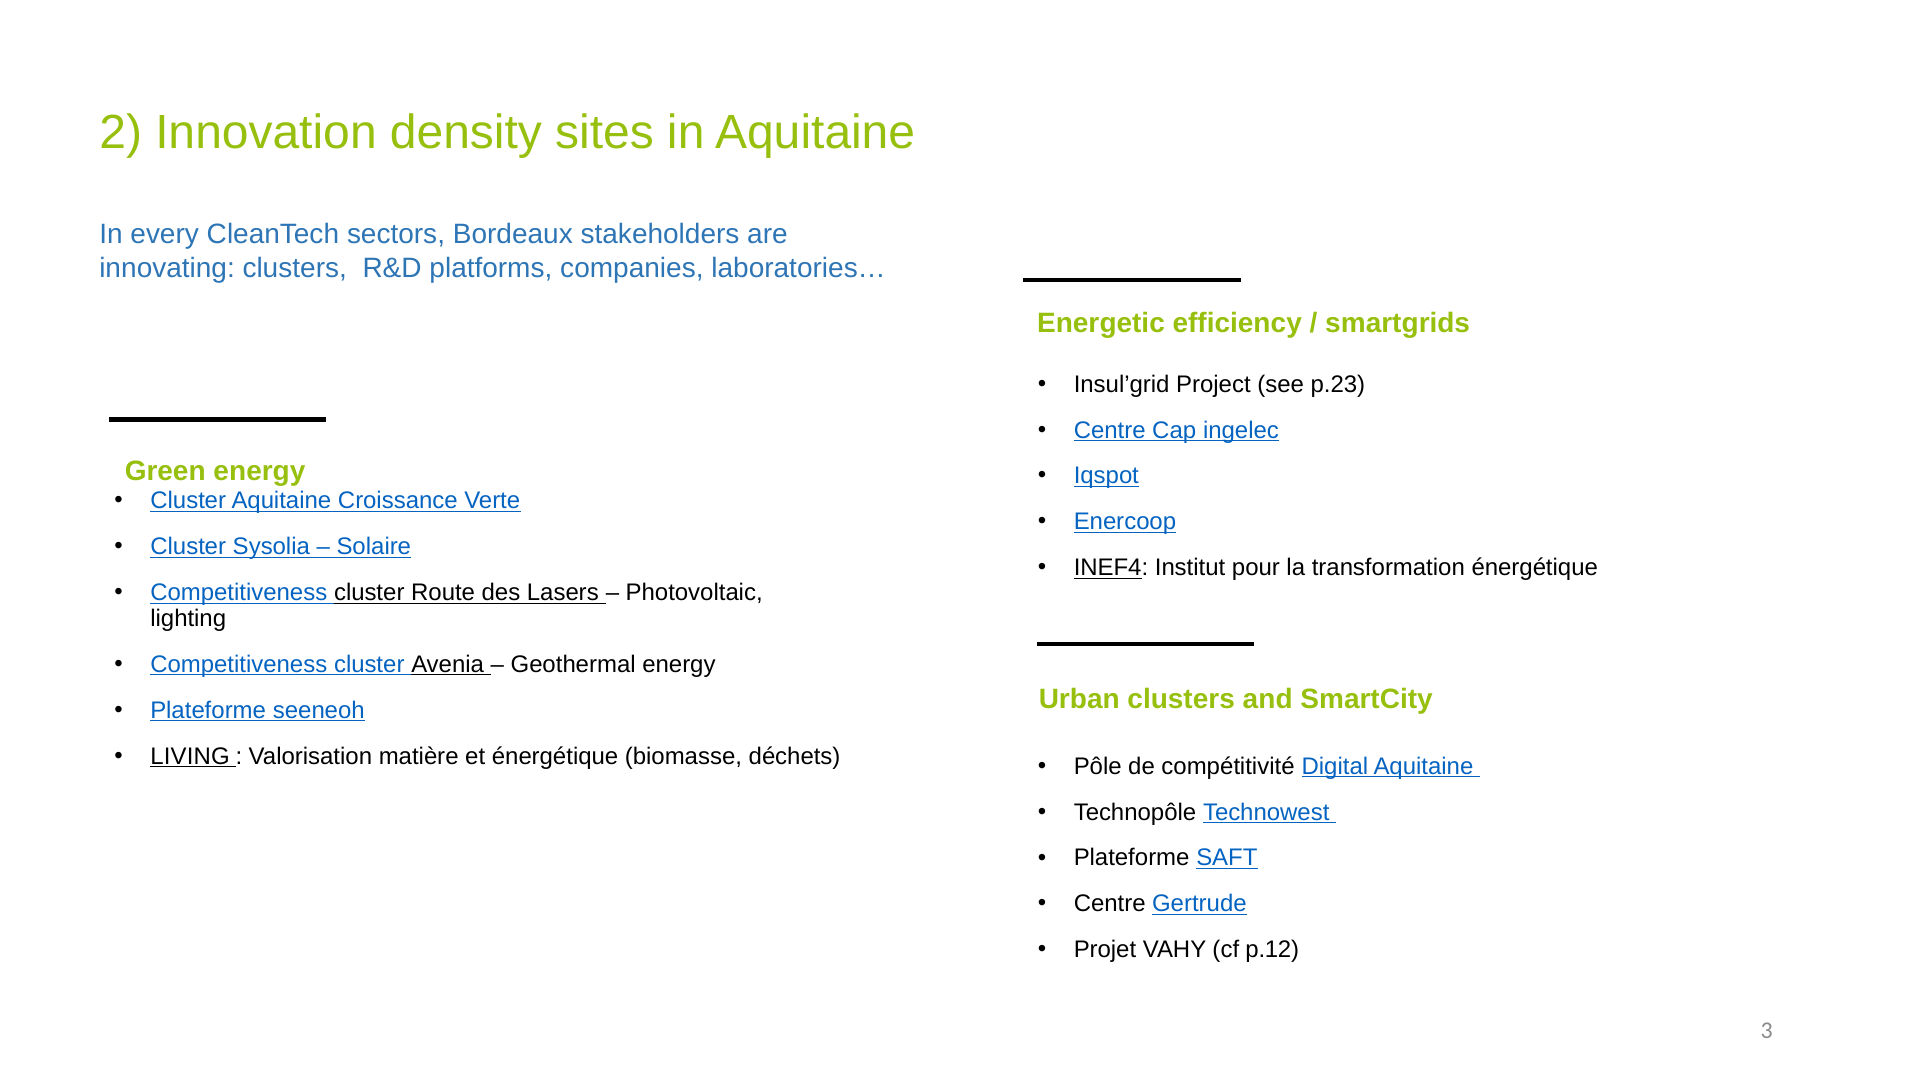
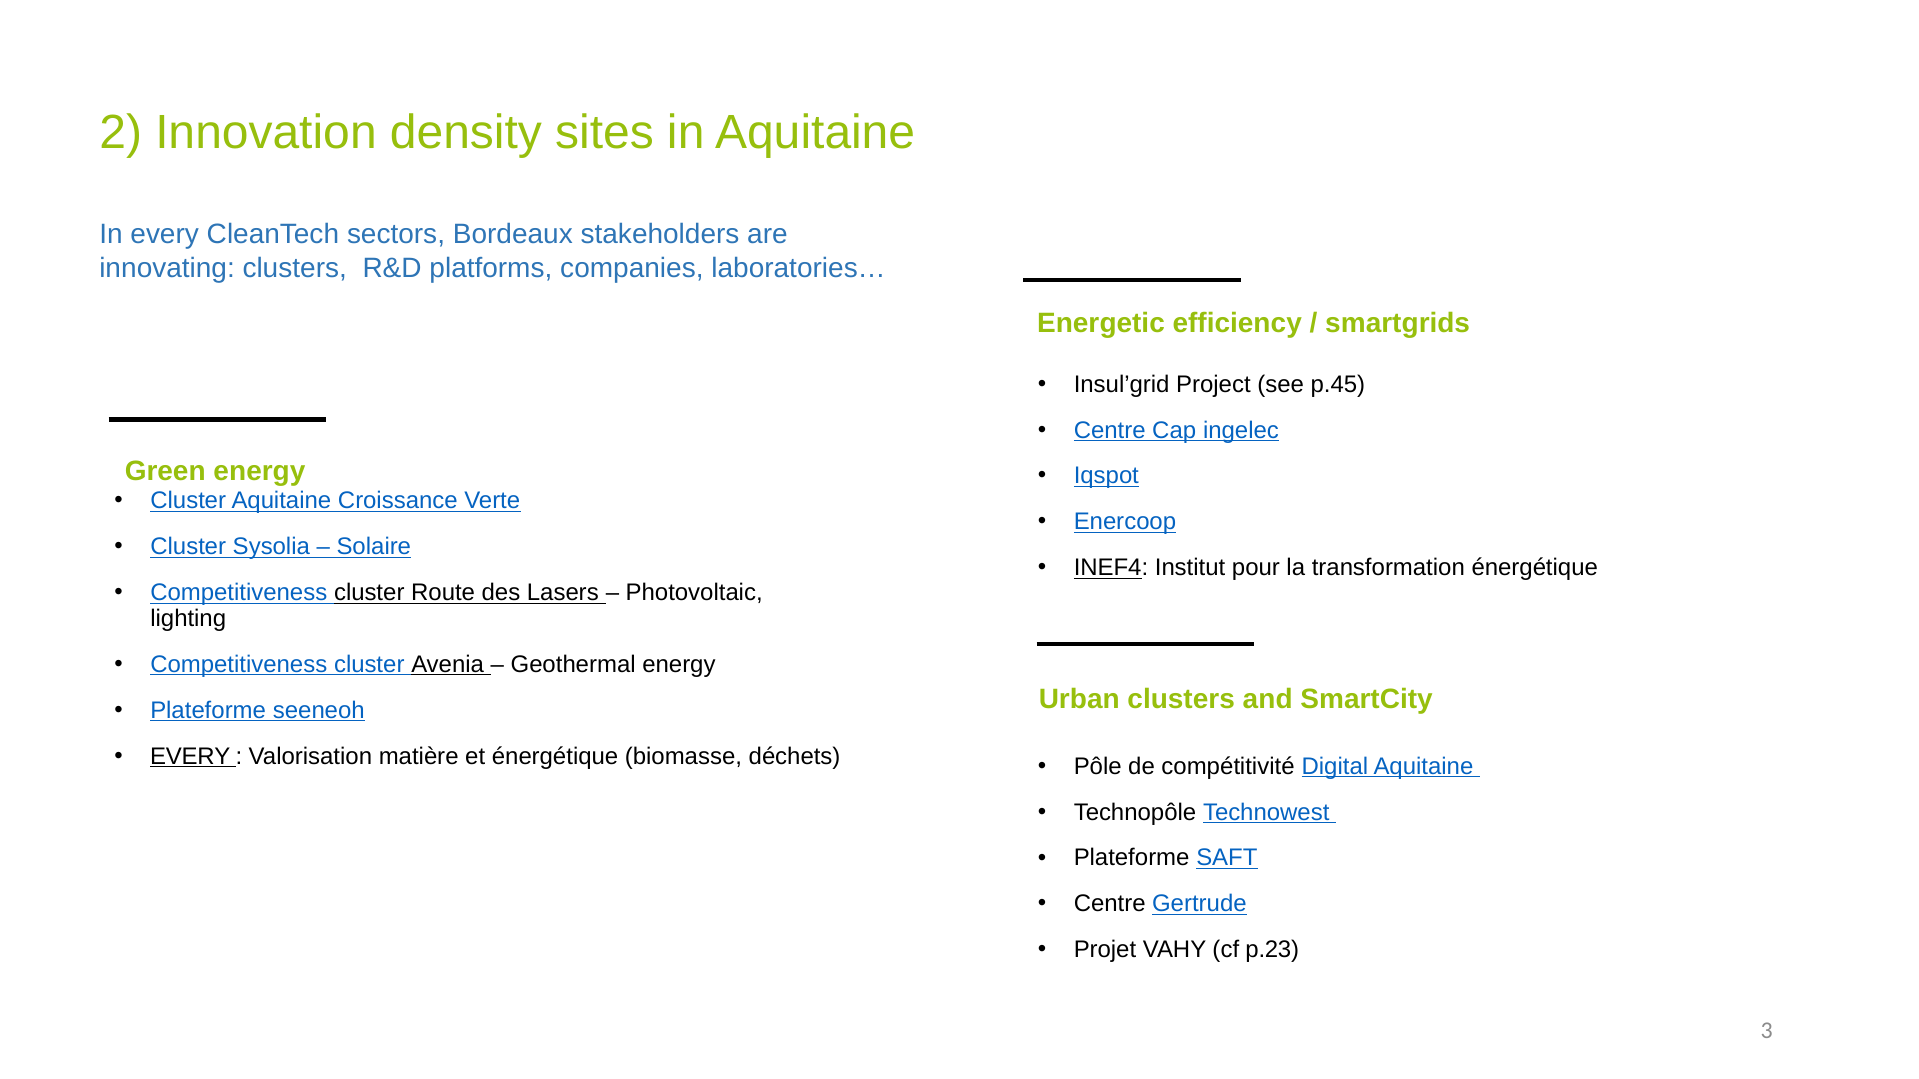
p.23: p.23 -> p.45
LIVING at (190, 756): LIVING -> EVERY
p.12: p.12 -> p.23
